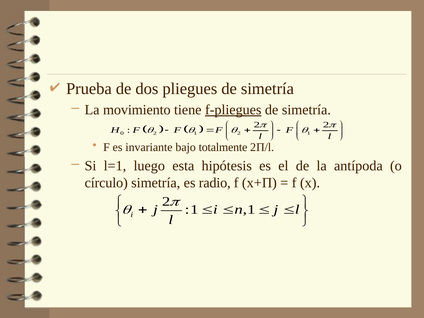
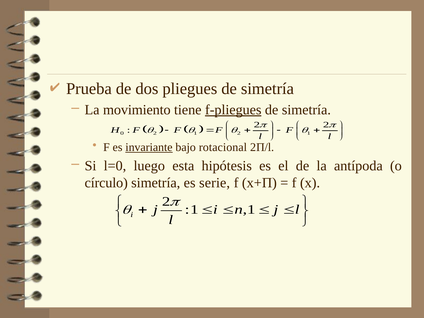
invariante underline: none -> present
totalmente: totalmente -> rotacional
l=1: l=1 -> l=0
radio: radio -> serie
